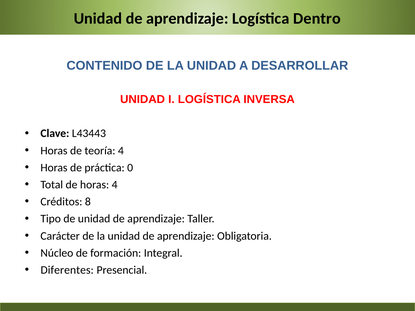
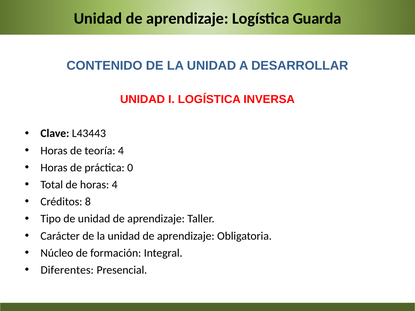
Dentro: Dentro -> Guarda
